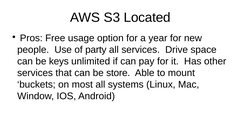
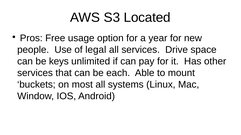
party: party -> legal
store: store -> each
